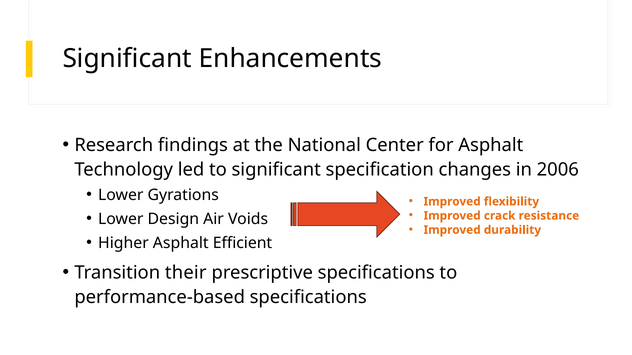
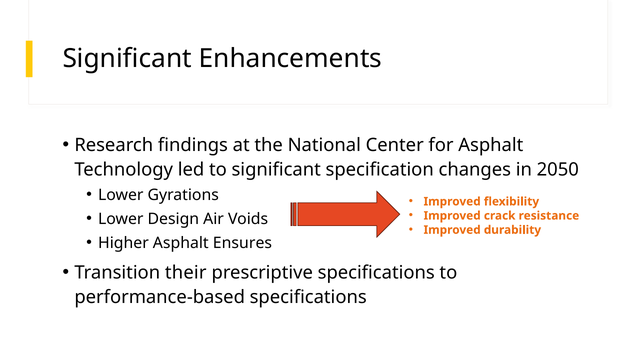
2006: 2006 -> 2050
Efficient: Efficient -> Ensures
